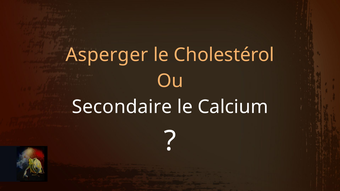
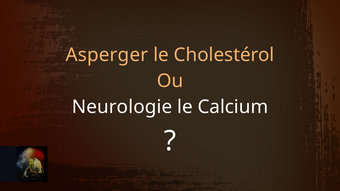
Secondaire: Secondaire -> Neurologie
